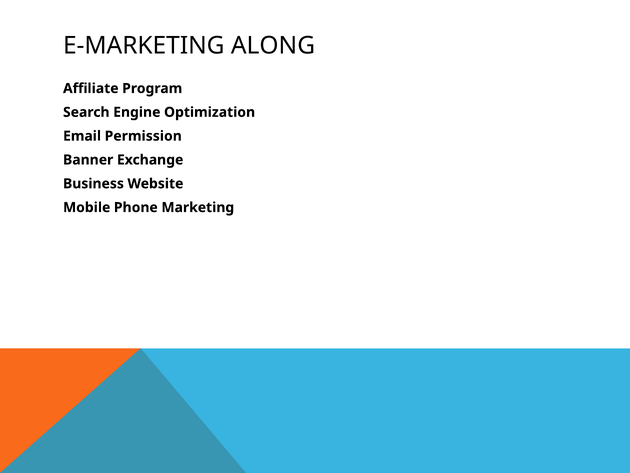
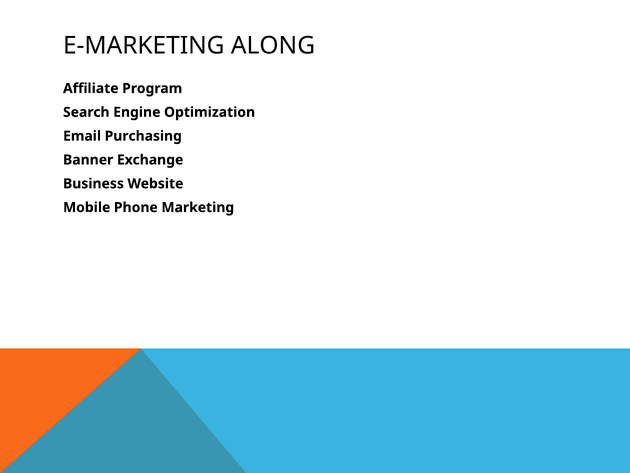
Permission: Permission -> Purchasing
